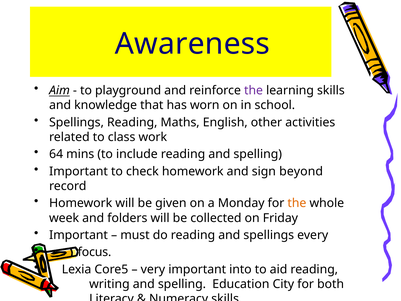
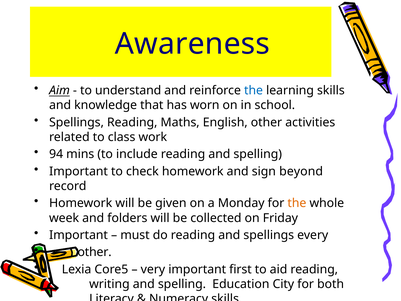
playground: playground -> understand
the at (254, 90) colour: purple -> blue
64: 64 -> 94
focus at (95, 252): focus -> other
into: into -> first
